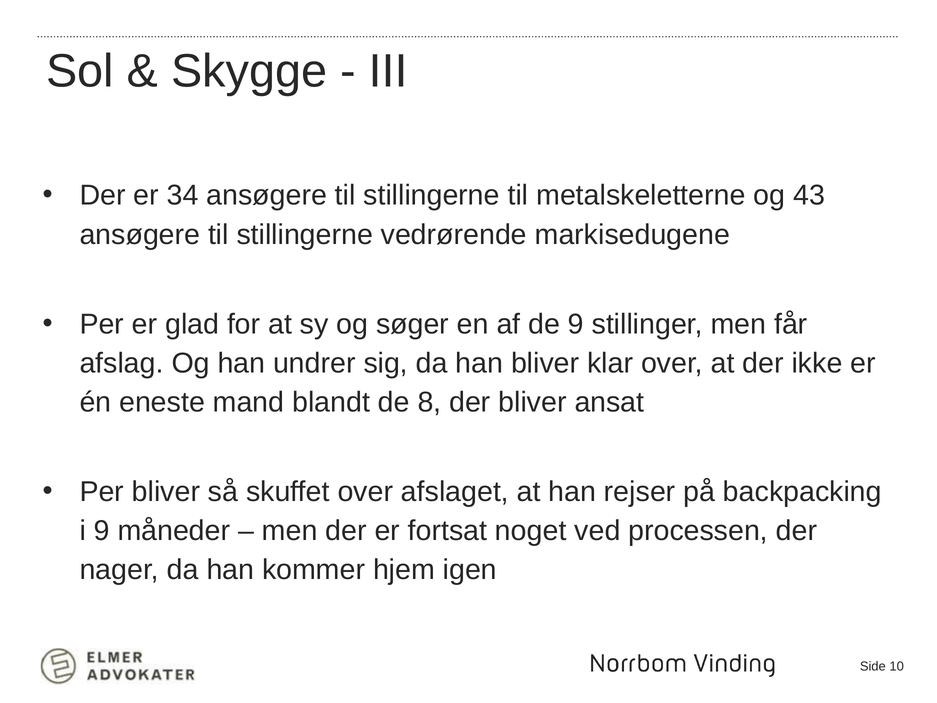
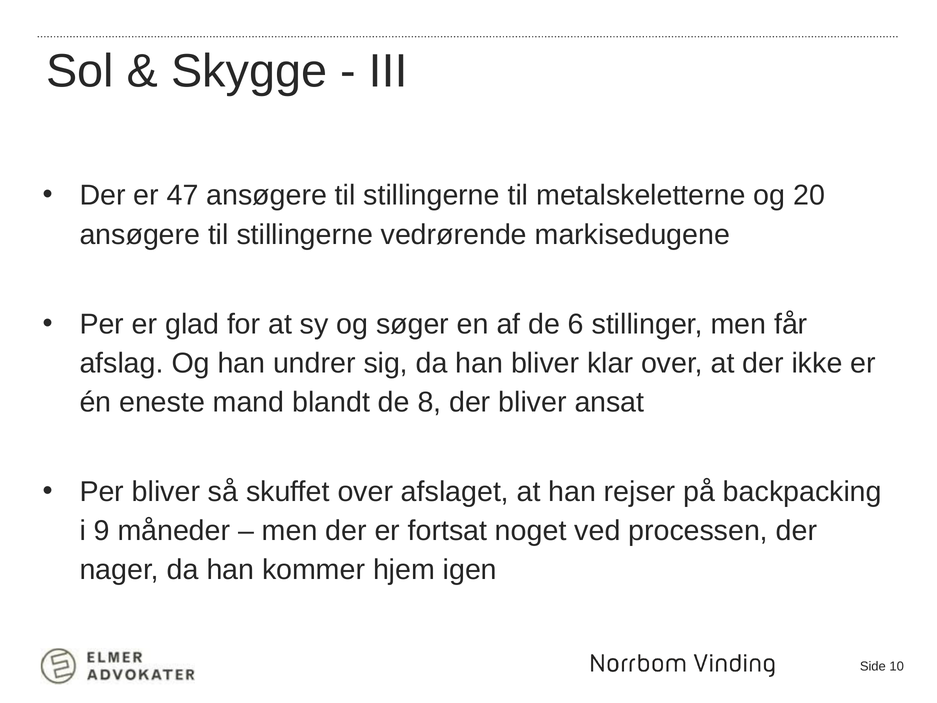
34: 34 -> 47
43: 43 -> 20
de 9: 9 -> 6
